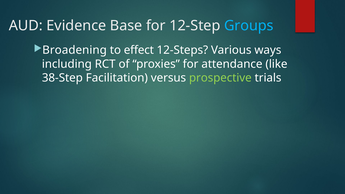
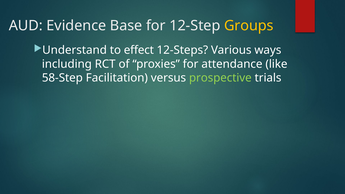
Groups colour: light blue -> yellow
Broadening: Broadening -> Understand
38-Step: 38-Step -> 58-Step
